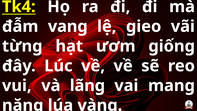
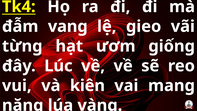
lãng: lãng -> kiên
